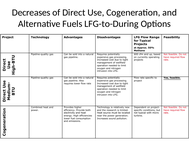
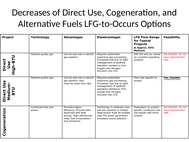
LFG-to-During: LFG-to-During -> LFG-to-Occurs
